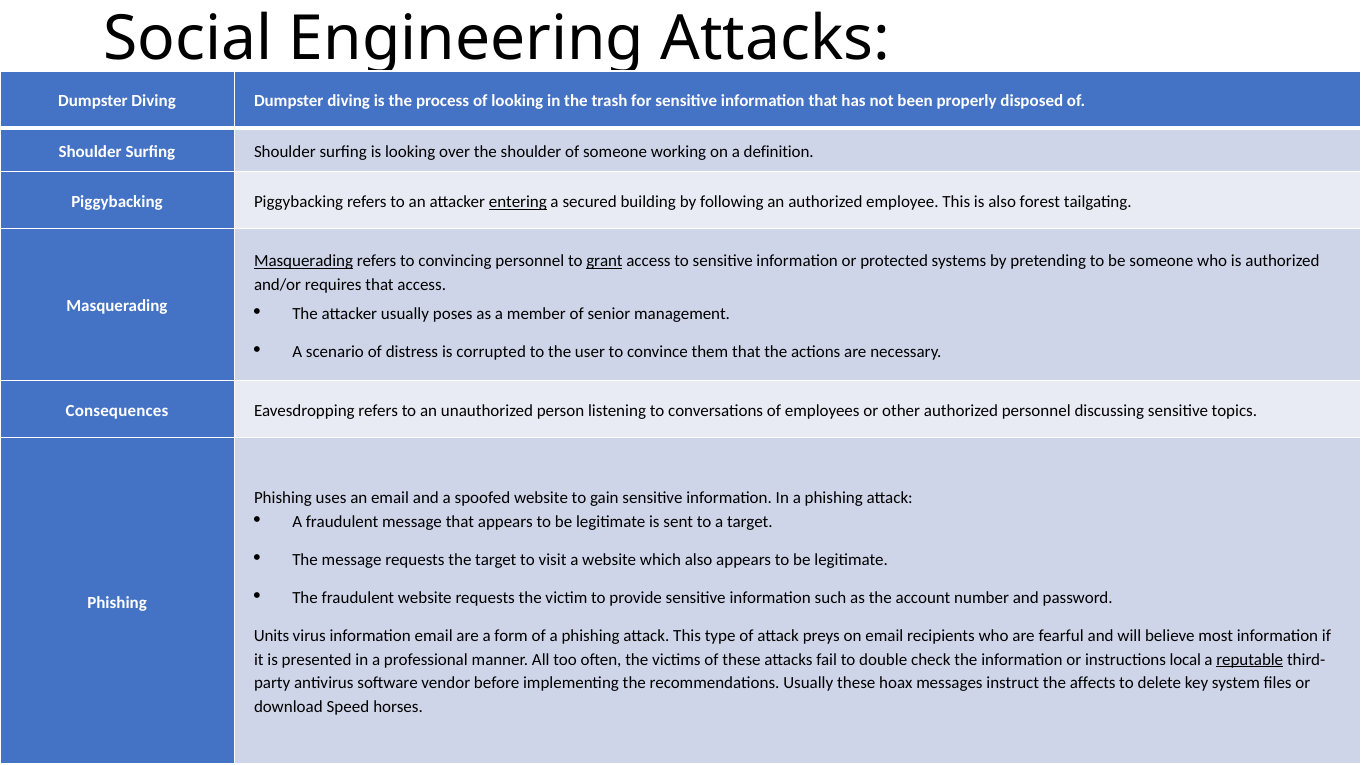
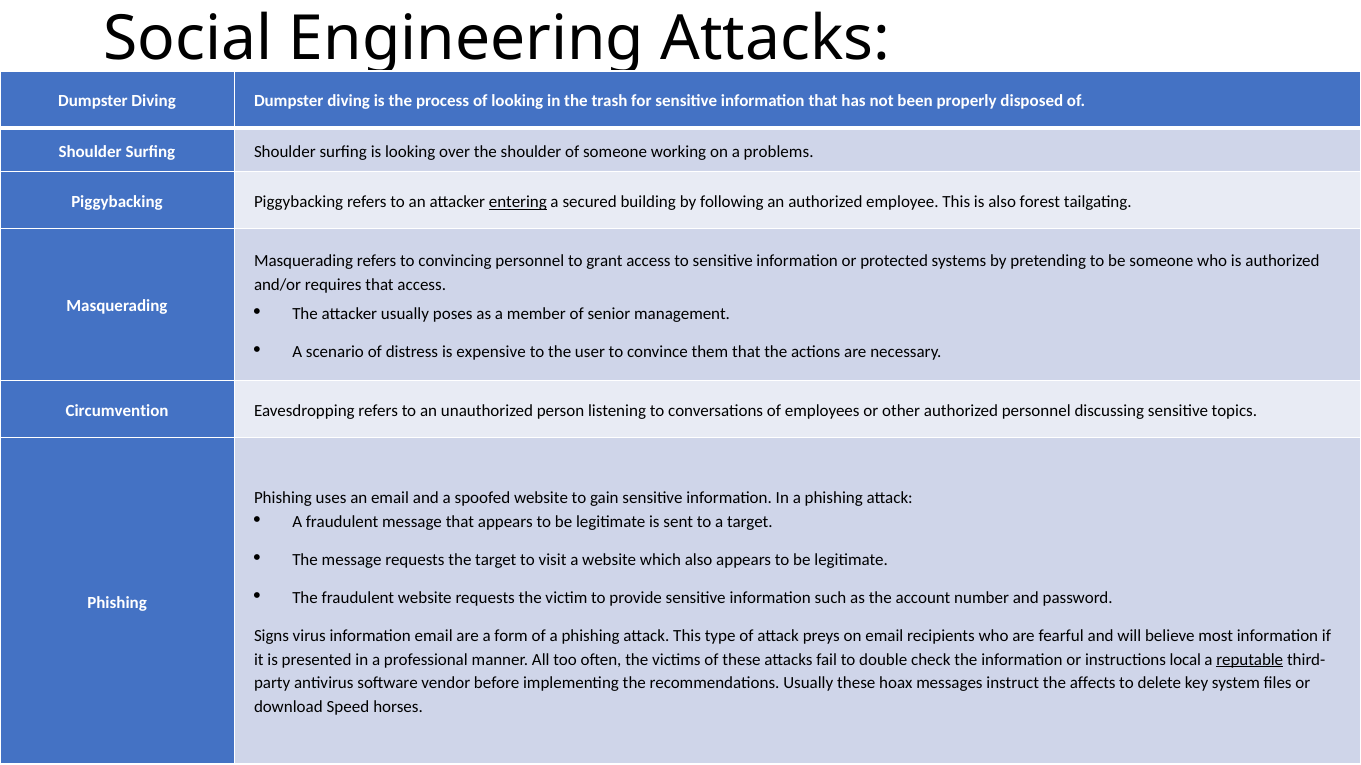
definition: definition -> problems
Masquerading at (304, 261) underline: present -> none
grant underline: present -> none
corrupted: corrupted -> expensive
Consequences: Consequences -> Circumvention
Units: Units -> Signs
